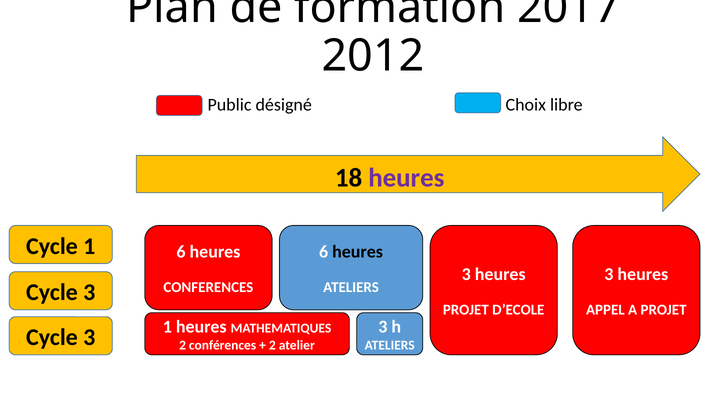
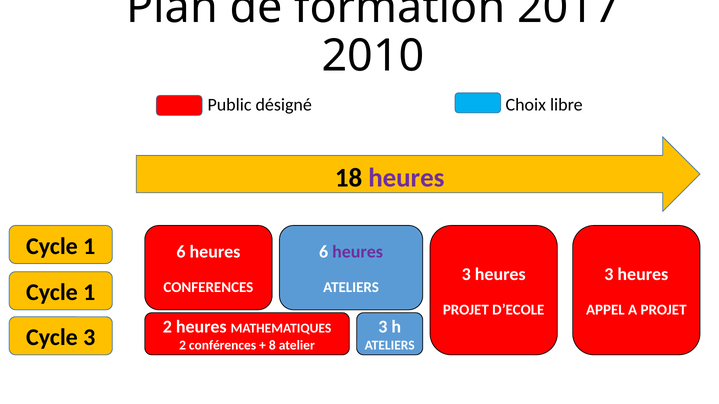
2012: 2012 -> 2010
heures at (358, 252) colour: black -> purple
3 at (89, 293): 3 -> 1
3 1: 1 -> 2
2 at (272, 346): 2 -> 8
